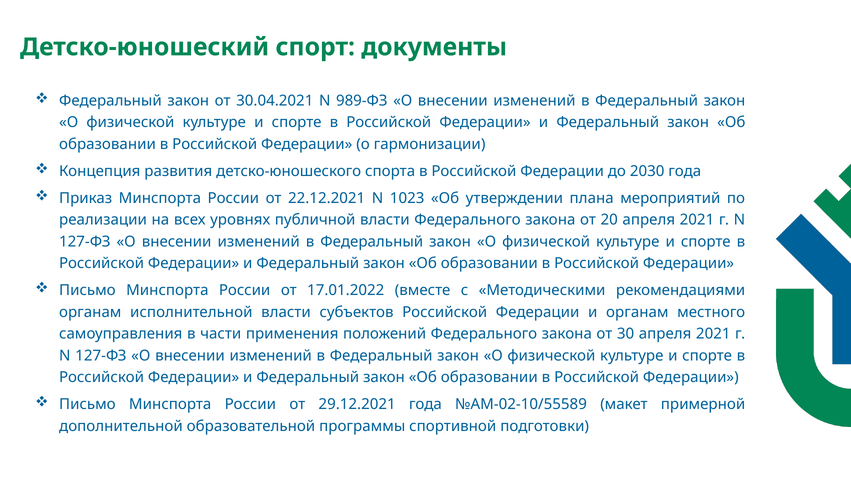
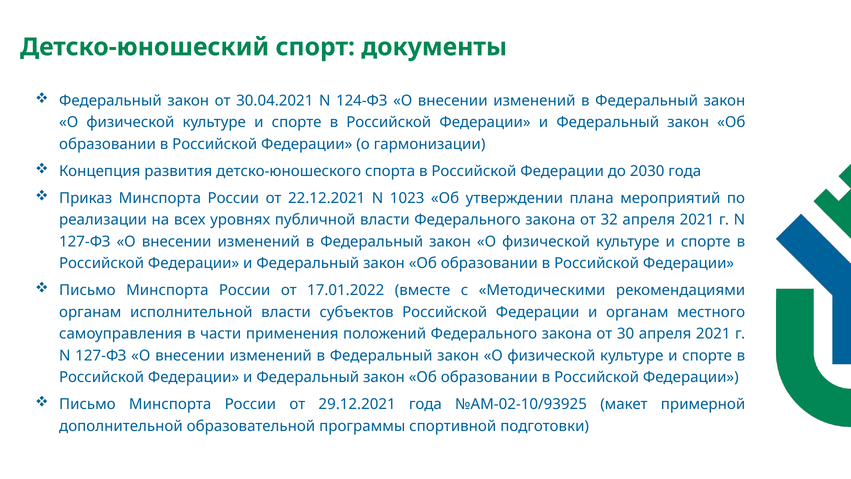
989-ФЗ: 989-ФЗ -> 124-ФЗ
20: 20 -> 32
№АМ-02-10/55589: №АМ-02-10/55589 -> №АМ-02-10/93925
